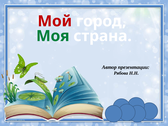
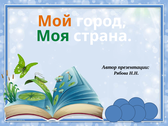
Мой colour: red -> orange
